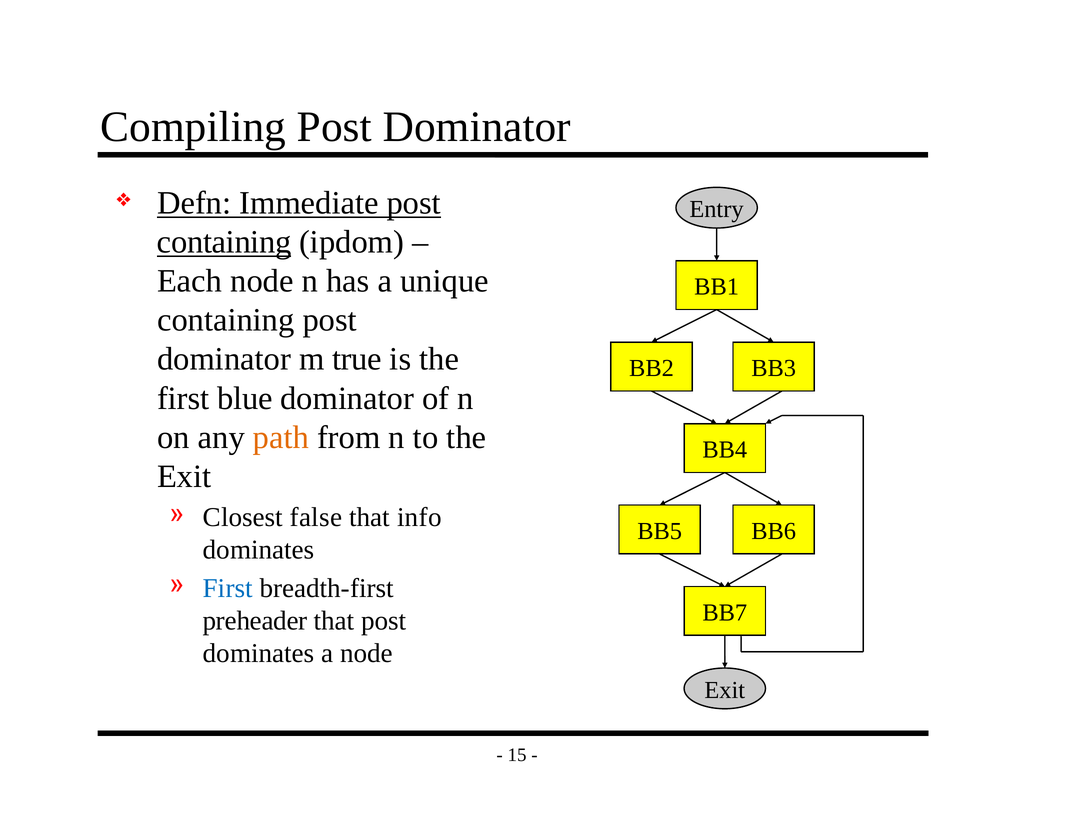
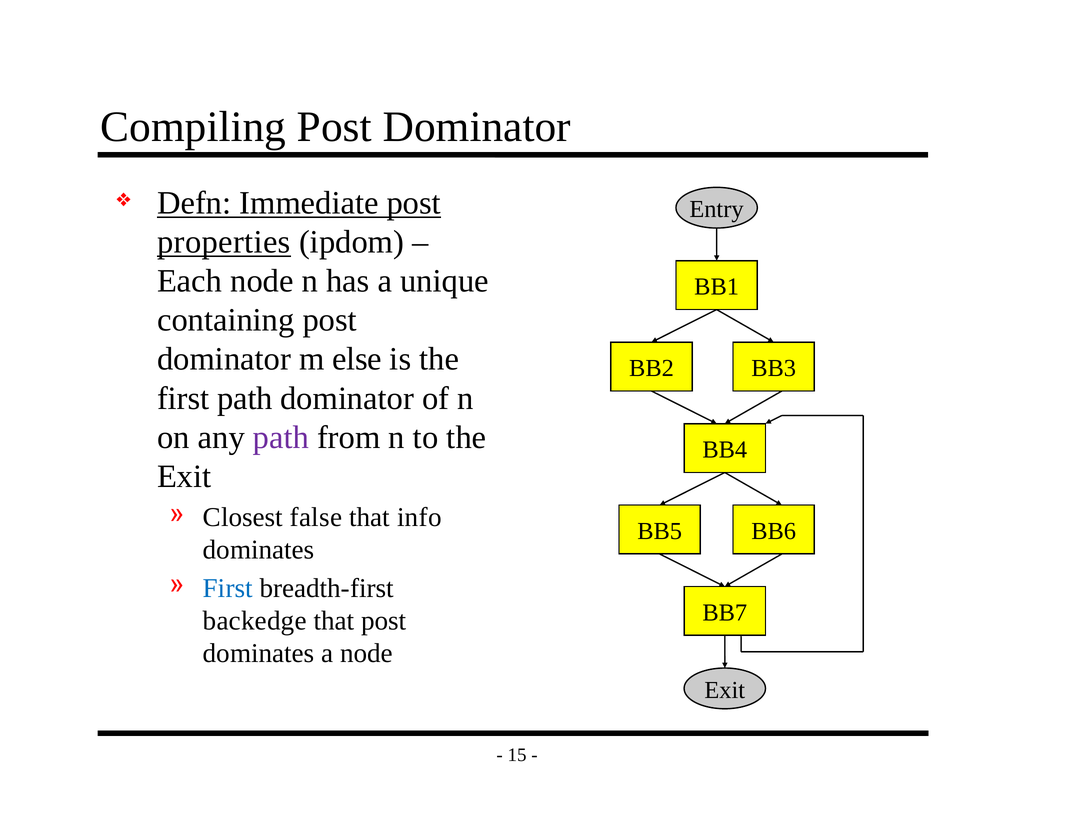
containing at (224, 242): containing -> properties
true: true -> else
first blue: blue -> path
path at (281, 437) colour: orange -> purple
preheader: preheader -> backedge
